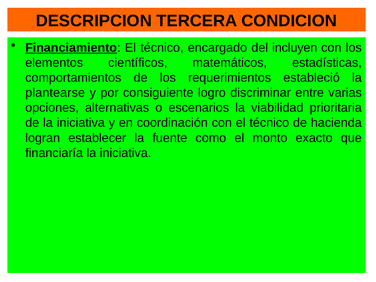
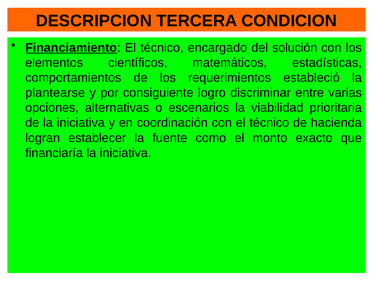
incluyen: incluyen -> solución
